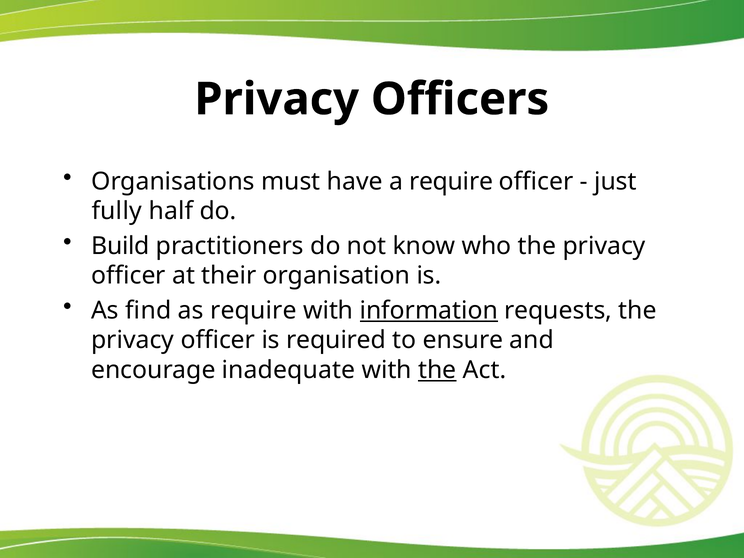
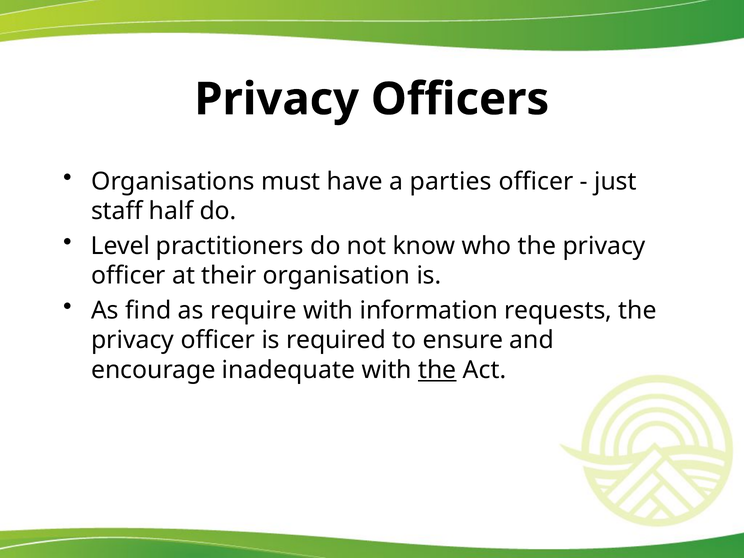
a require: require -> parties
fully: fully -> staff
Build: Build -> Level
information underline: present -> none
